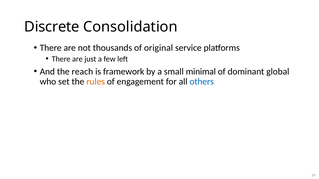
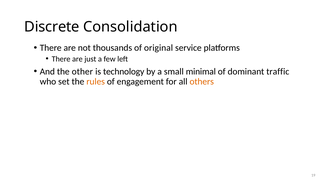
reach: reach -> other
framework: framework -> technology
global: global -> traffic
others colour: blue -> orange
